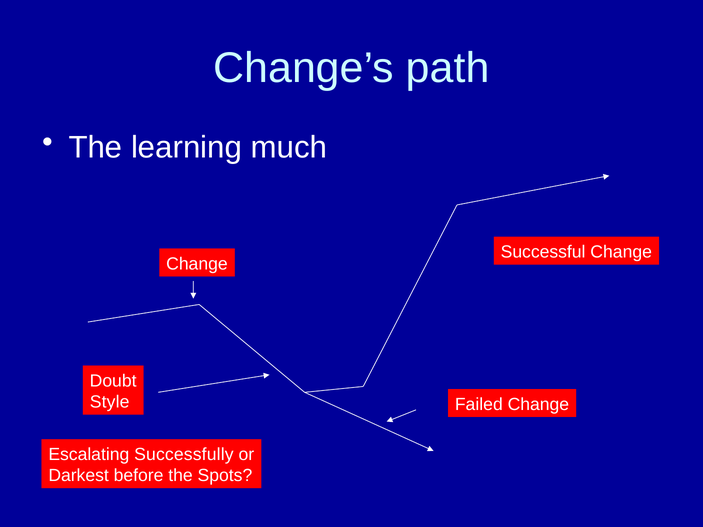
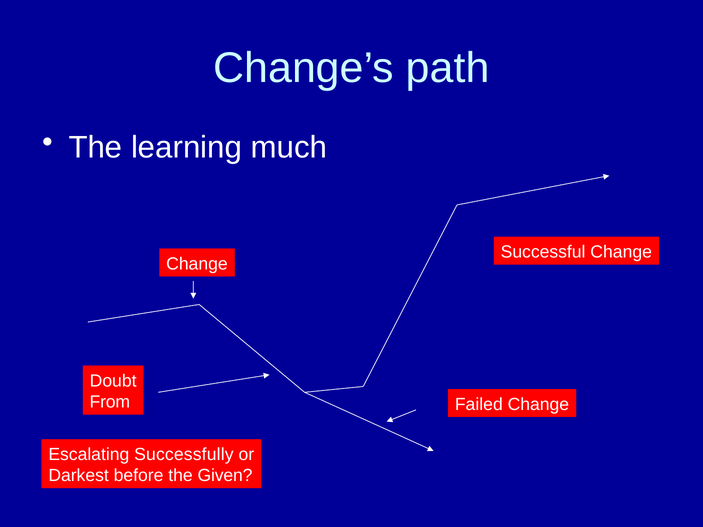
Style: Style -> From
Spots: Spots -> Given
